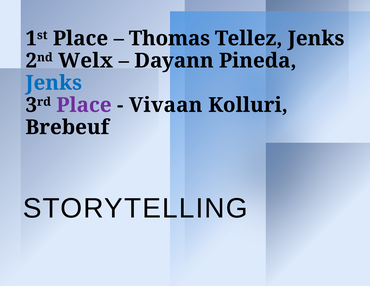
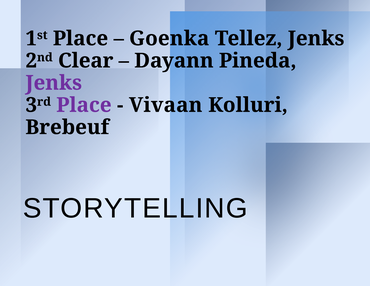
Thomas: Thomas -> Goenka
Welx: Welx -> Clear
Jenks at (54, 83) colour: blue -> purple
